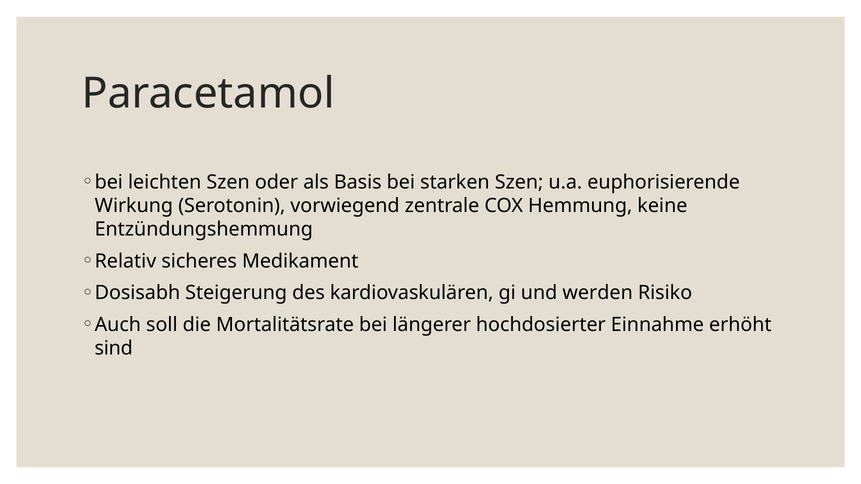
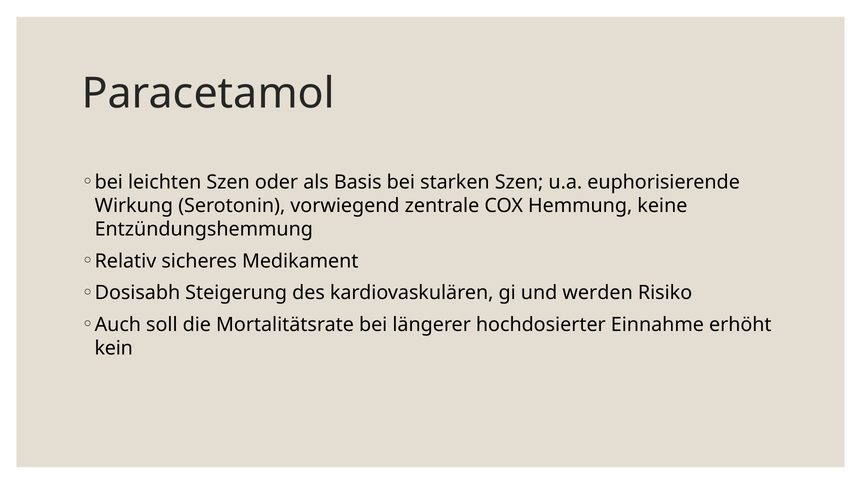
sind: sind -> kein
